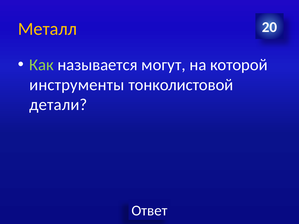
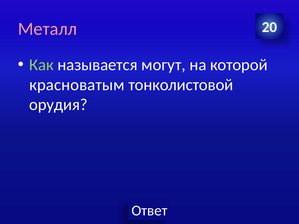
Металл colour: yellow -> pink
инструменты: инструменты -> красноватым
детали: детали -> орудия
